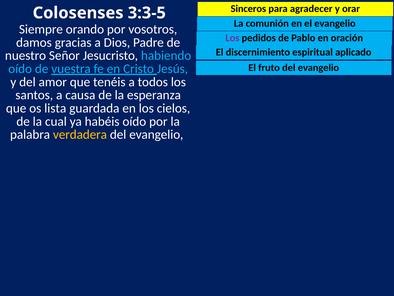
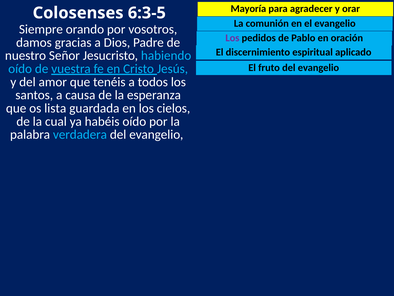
Sinceros: Sinceros -> Mayoría
3:3-5: 3:3-5 -> 6:3-5
verdadera colour: yellow -> light blue
